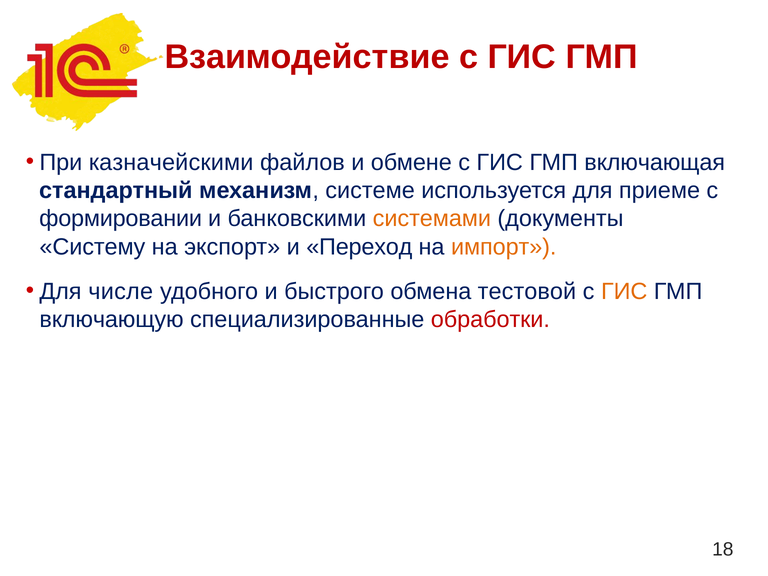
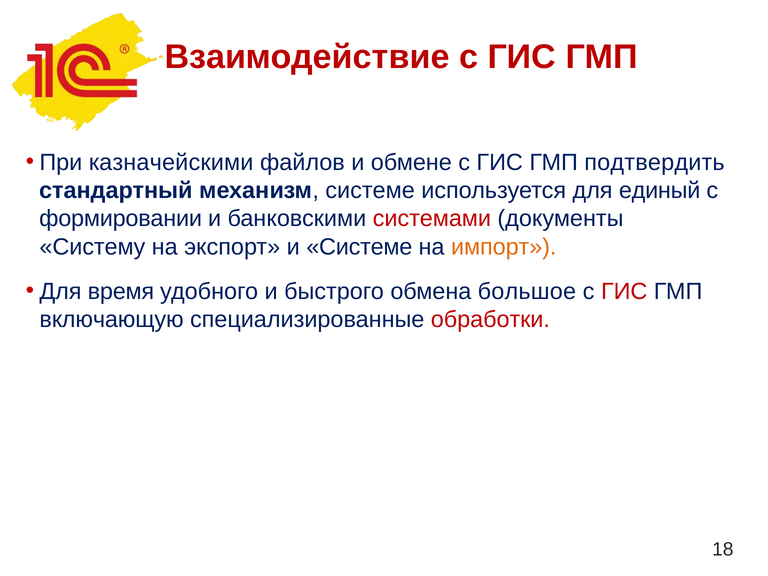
включающая: включающая -> подтвердить
приеме: приеме -> единый
системами colour: orange -> red
и Переход: Переход -> Системе
числе: числе -> время
тестовой: тестовой -> большое
ГИС at (624, 291) colour: orange -> red
